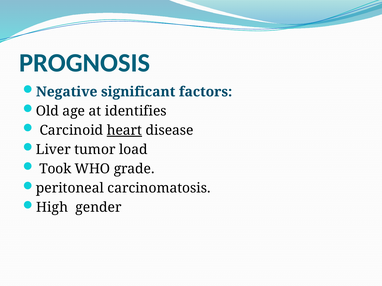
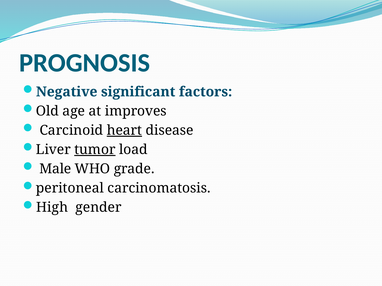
identifies: identifies -> improves
tumor underline: none -> present
Took: Took -> Male
